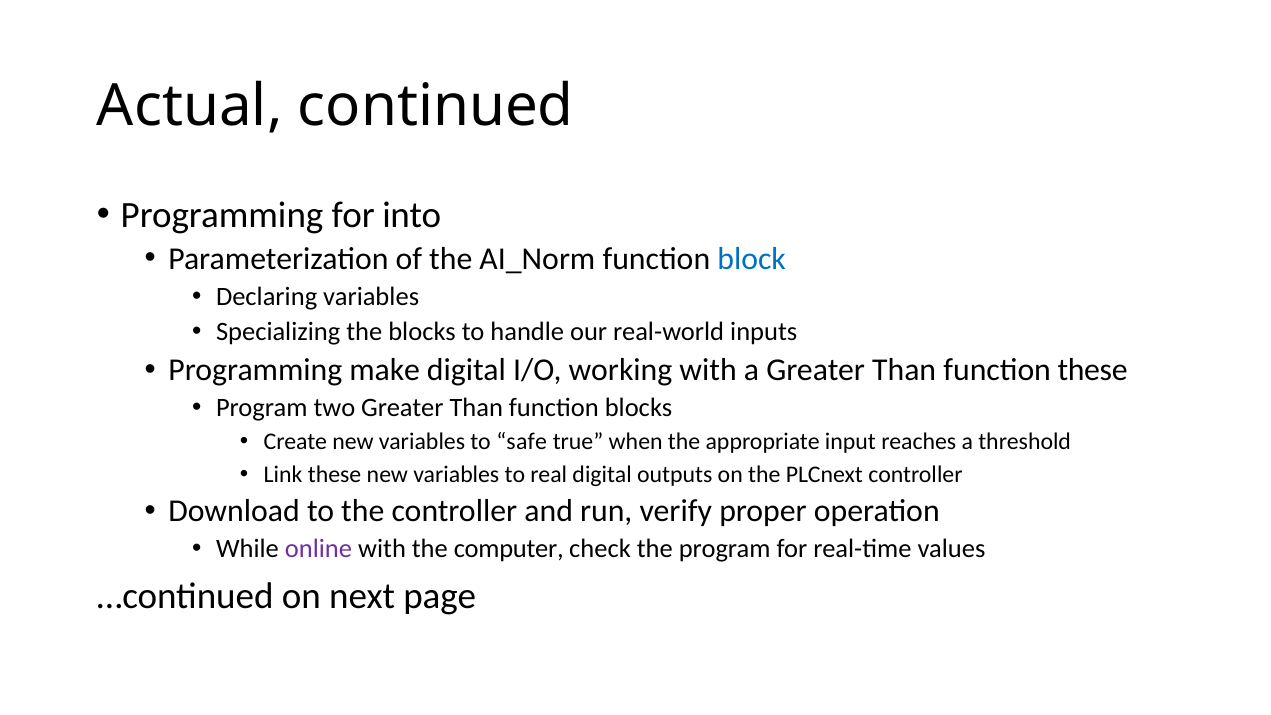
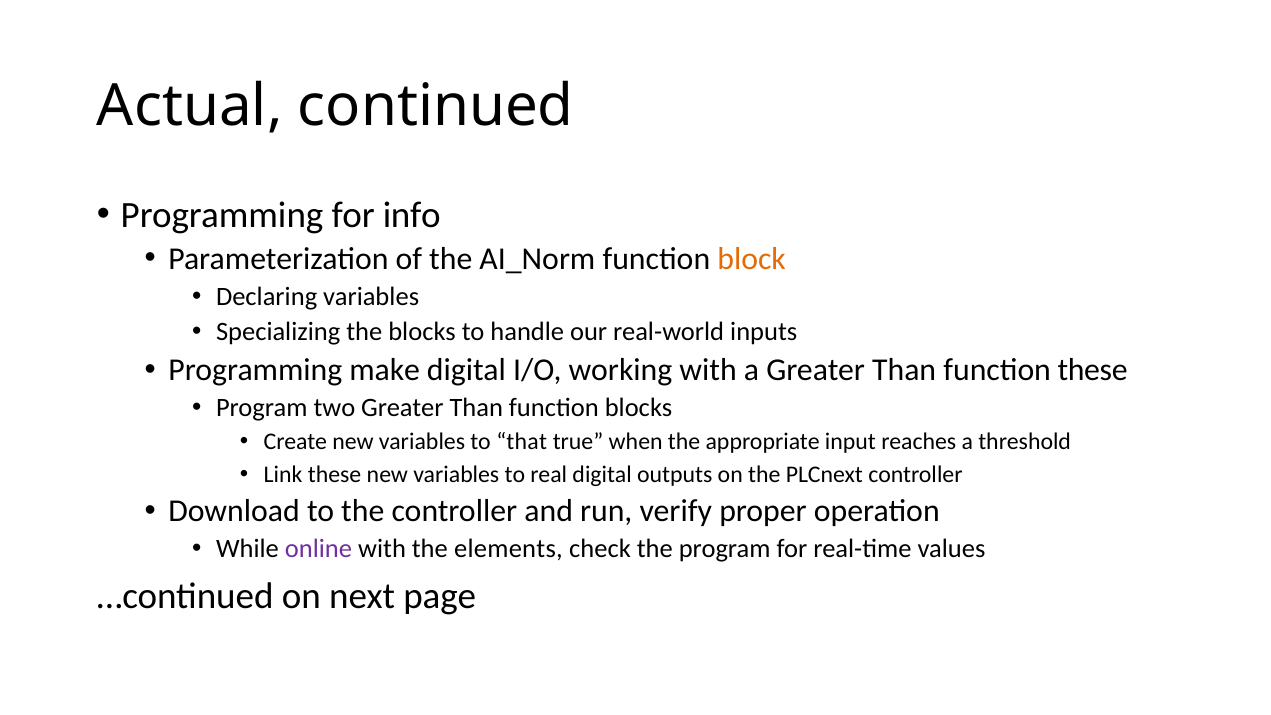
into: into -> info
block colour: blue -> orange
safe: safe -> that
computer: computer -> elements
